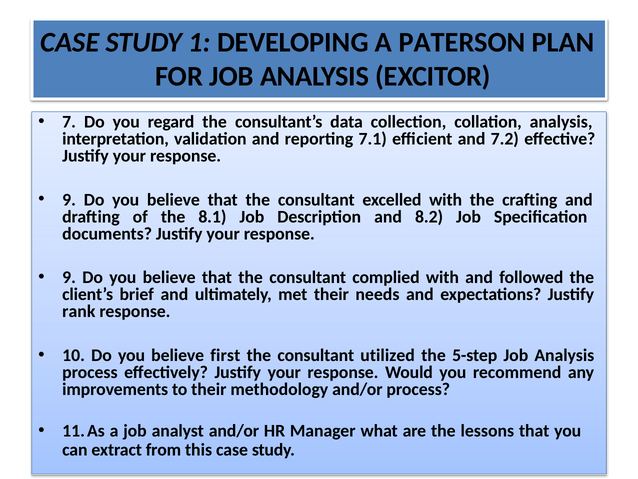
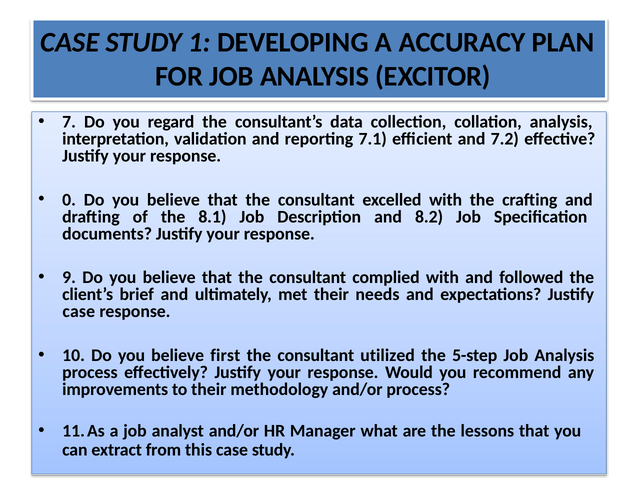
PATERSON: PATERSON -> ACCURACY
9 at (69, 200): 9 -> 0
rank at (79, 311): rank -> case
